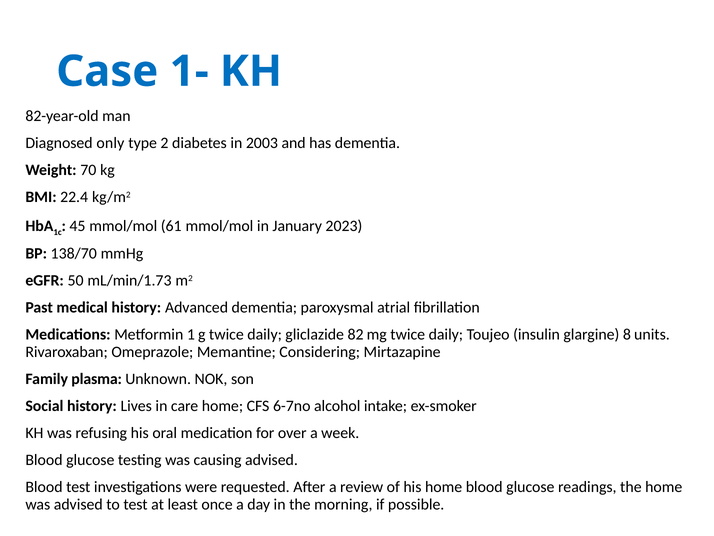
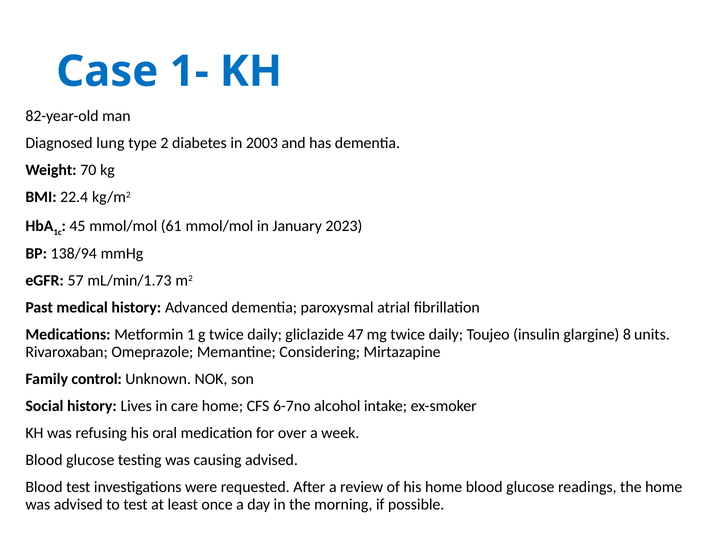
only: only -> lung
138/70: 138/70 -> 138/94
50: 50 -> 57
82: 82 -> 47
plasma: plasma -> control
